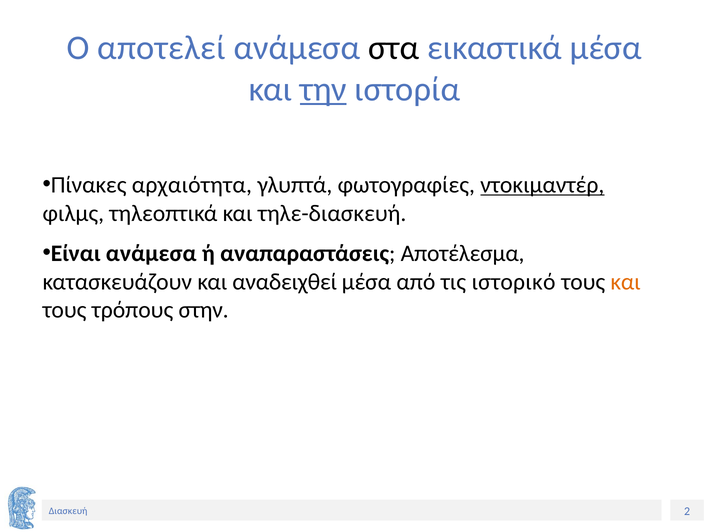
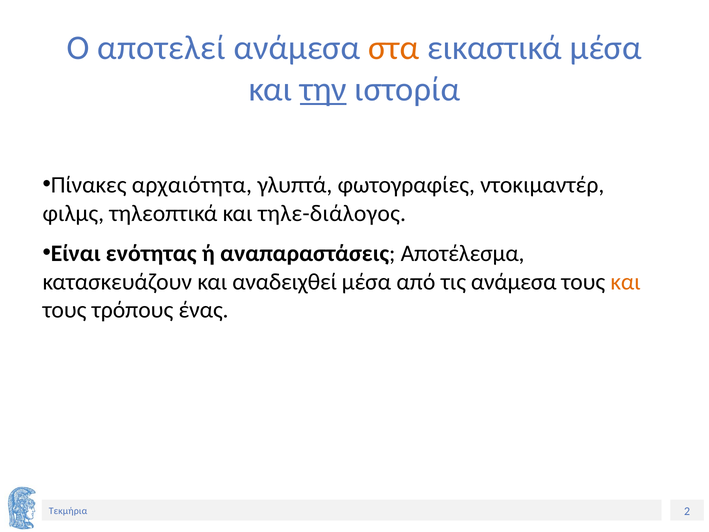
στα colour: black -> orange
ντοκιμαντέρ underline: present -> none
τηλε-διασκευή: τηλε-διασκευή -> τηλε-διάλογος
Είναι ανάμεσα: ανάμεσα -> ενότητας
τις ιστορικό: ιστορικό -> ανάμεσα
στην: στην -> ένας
Διασκευή: Διασκευή -> Τεκμήρια
